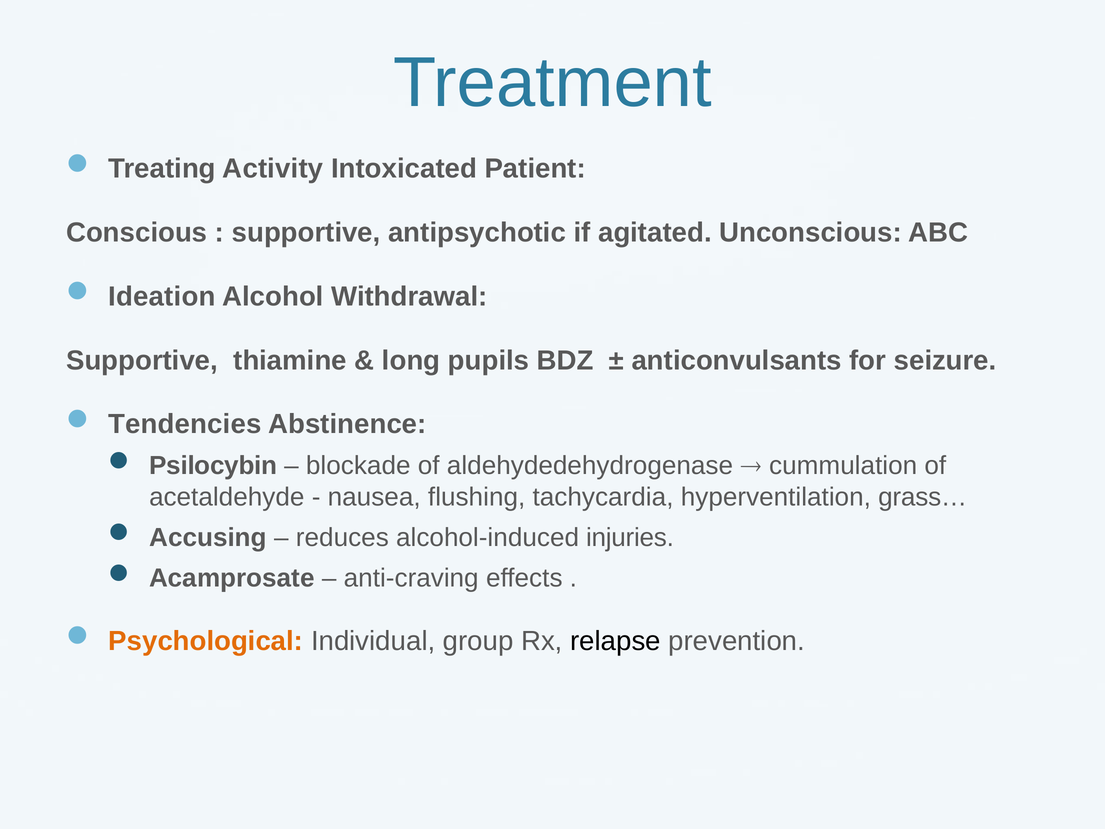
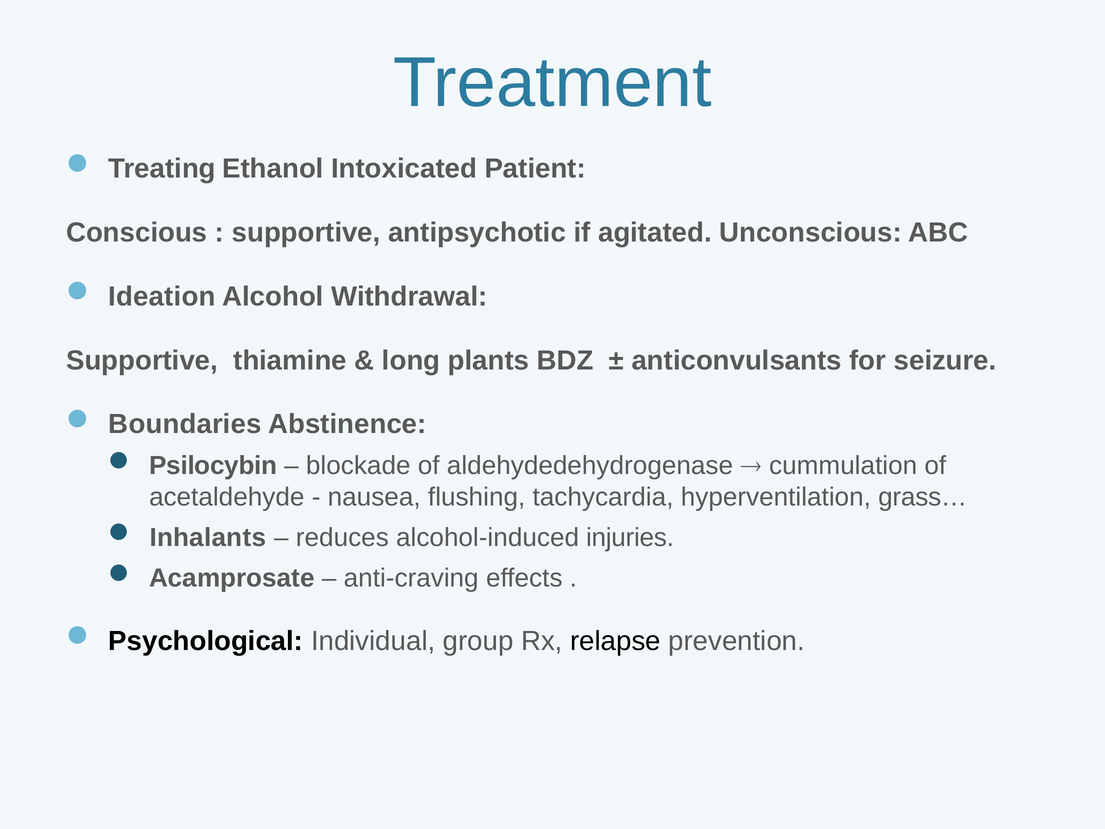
Activity: Activity -> Ethanol
pupils: pupils -> plants
Tendencies: Tendencies -> Boundaries
Accusing: Accusing -> Inhalants
Psychological colour: orange -> black
